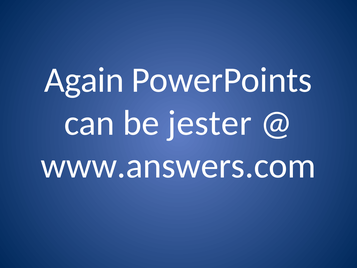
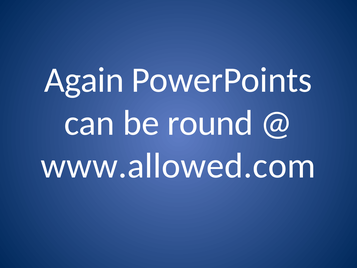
jester: jester -> round
www.answers.com: www.answers.com -> www.allowed.com
